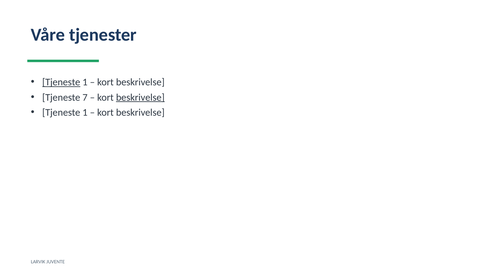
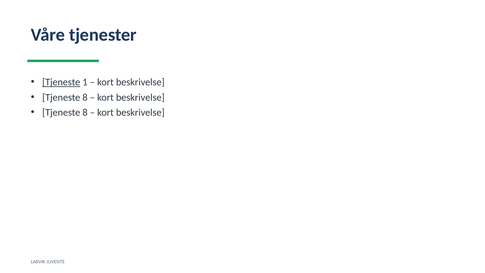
7 at (85, 97): 7 -> 8
beskrivelse at (140, 97) underline: present -> none
1 at (85, 112): 1 -> 8
